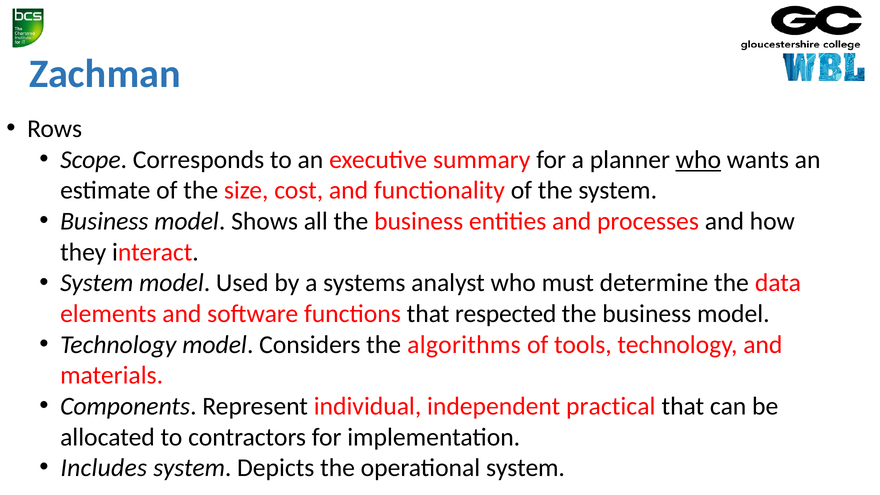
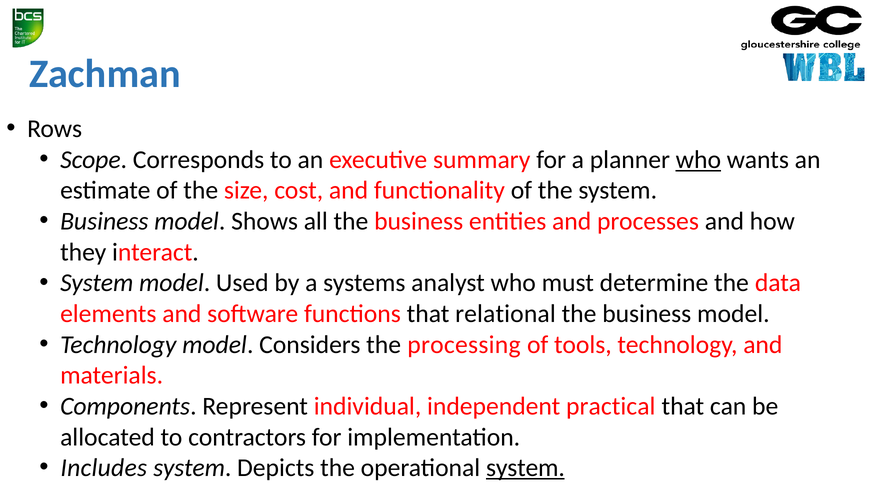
respected: respected -> relational
algorithms: algorithms -> processing
system at (525, 468) underline: none -> present
